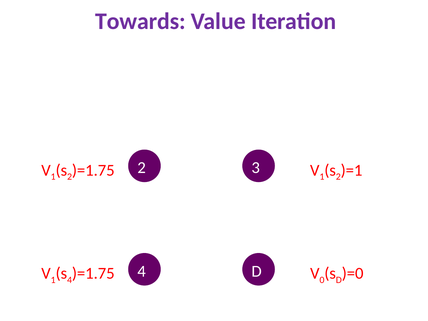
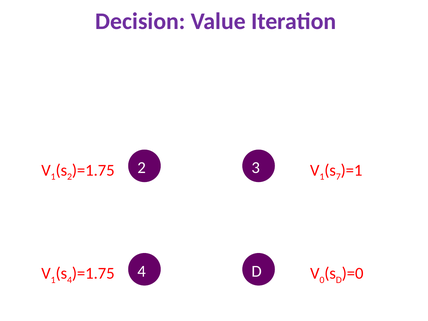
Towards: Towards -> Decision
2 at (338, 177): 2 -> 7
